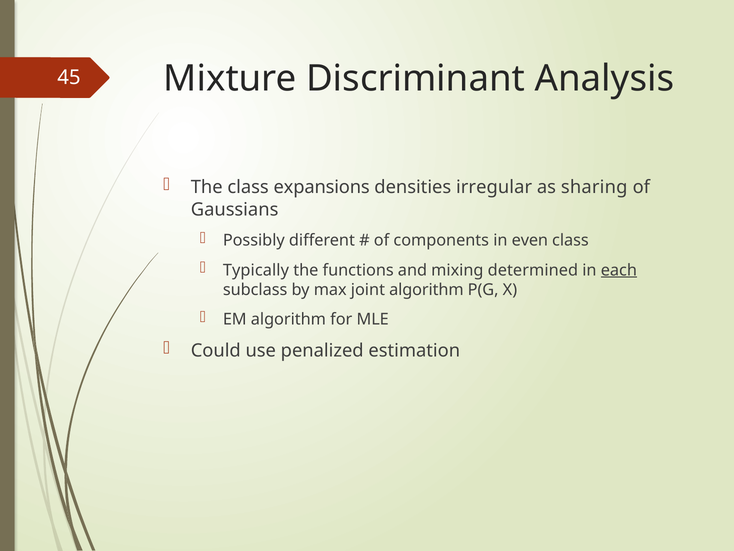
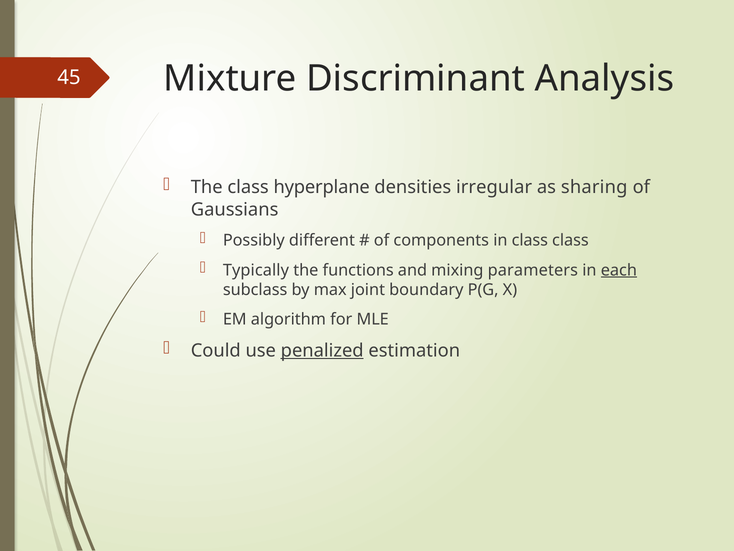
expansions: expansions -> hyperplane
in even: even -> class
determined: determined -> parameters
joint algorithm: algorithm -> boundary
penalized underline: none -> present
